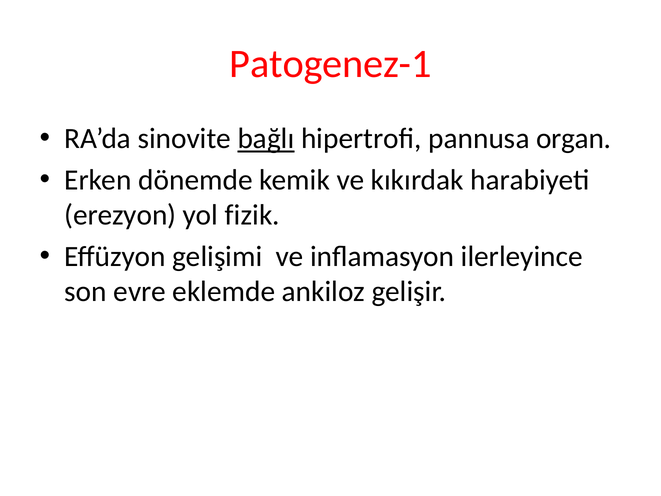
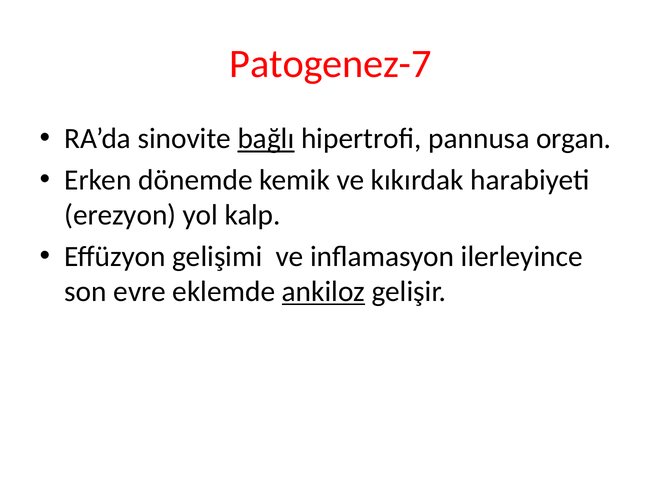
Patogenez-1: Patogenez-1 -> Patogenez-7
fizik: fizik -> kalp
ankiloz underline: none -> present
